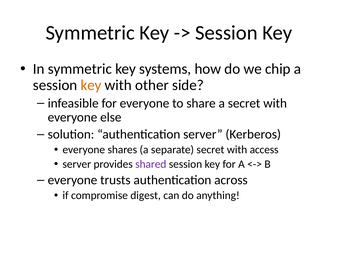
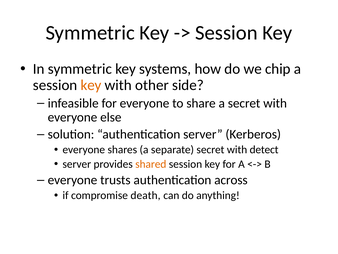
access: access -> detect
shared colour: purple -> orange
digest: digest -> death
